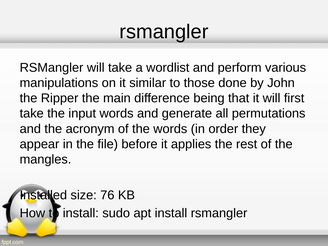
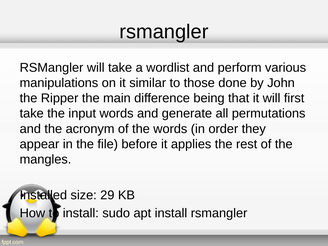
76: 76 -> 29
